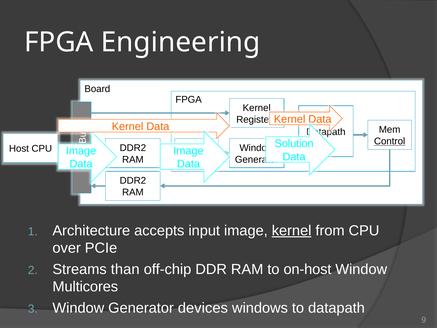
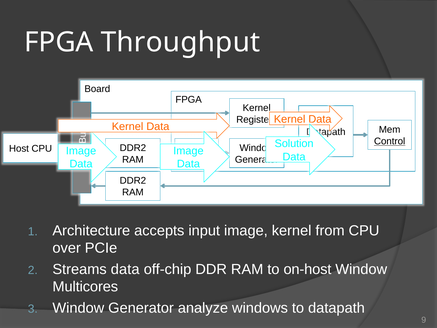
Engineering: Engineering -> Throughput
kernel at (292, 230) underline: present -> none
Streams than: than -> data
devices: devices -> analyze
